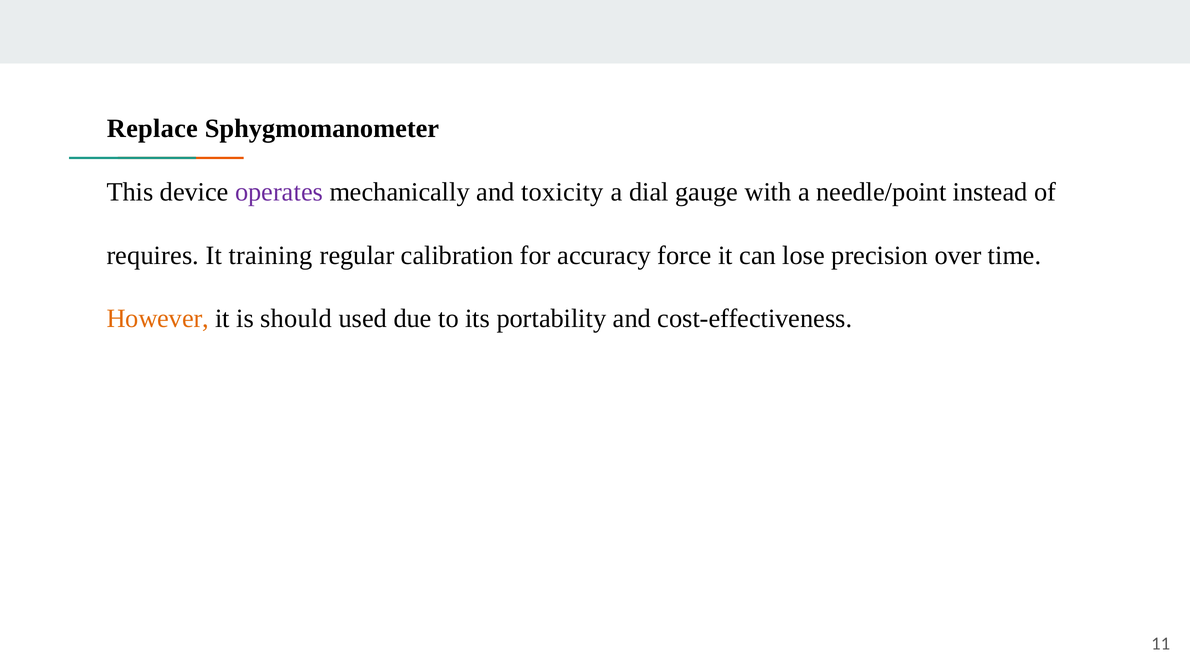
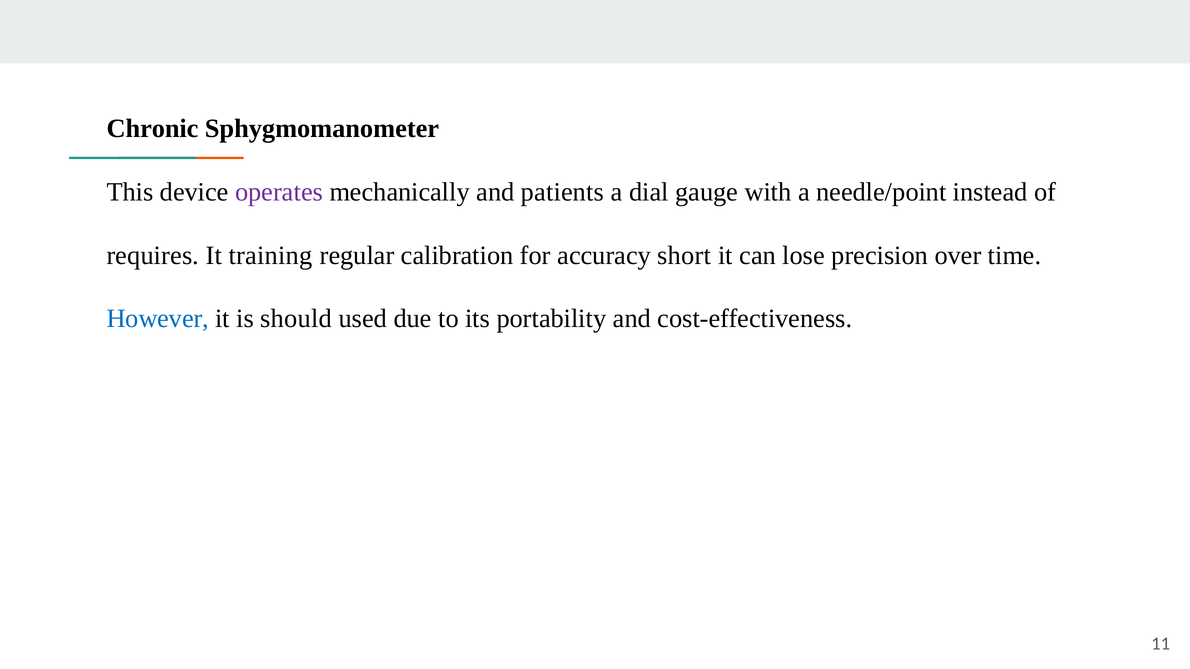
Replace: Replace -> Chronic
toxicity: toxicity -> patients
force: force -> short
However colour: orange -> blue
